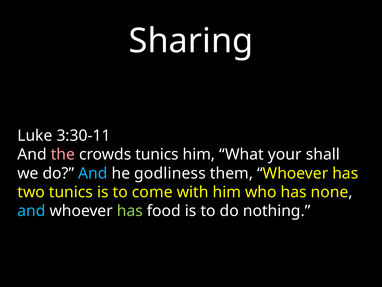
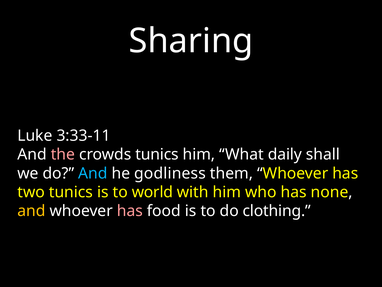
3:30-11: 3:30-11 -> 3:33-11
your: your -> daily
come: come -> world
and at (31, 211) colour: light blue -> yellow
has at (130, 211) colour: light green -> pink
nothing: nothing -> clothing
